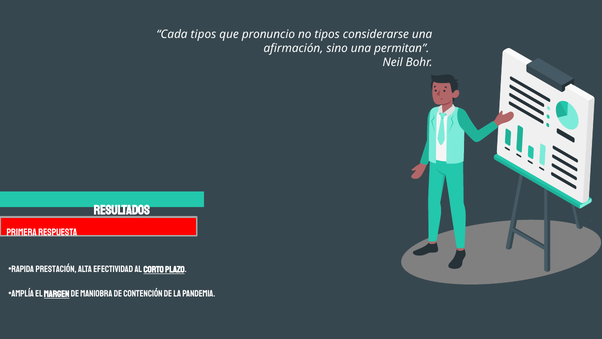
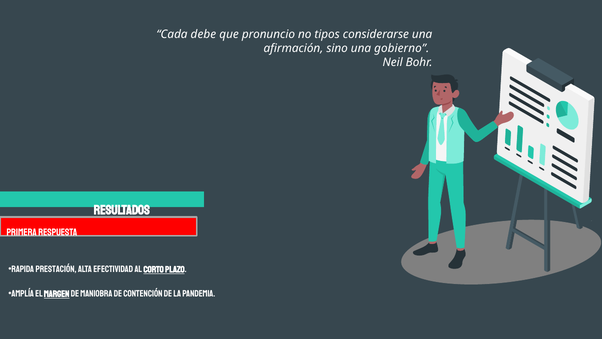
Cada tipos: tipos -> debe
permitan: permitan -> gobierno
